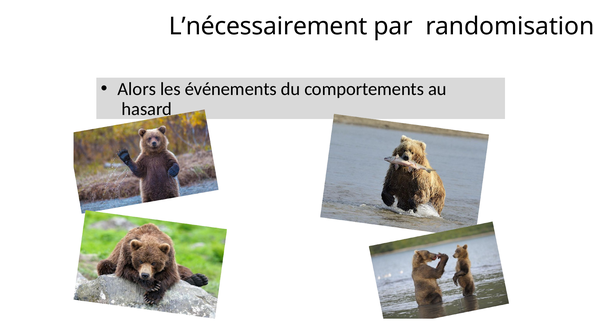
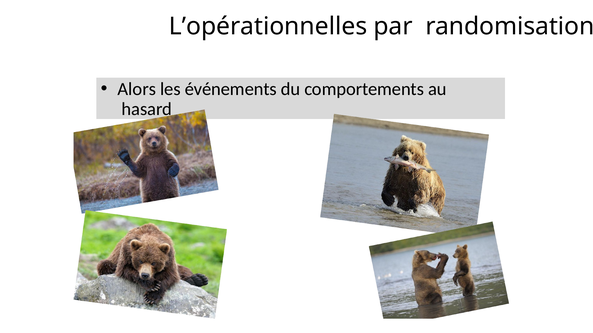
L’nécessairement: L’nécessairement -> L’opérationnelles
